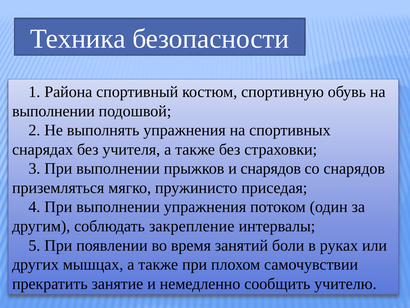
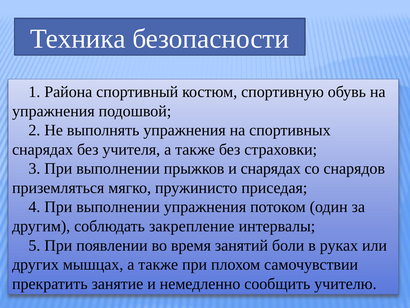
выполнении at (53, 111): выполнении -> упражнения
и снарядов: снарядов -> снарядах
